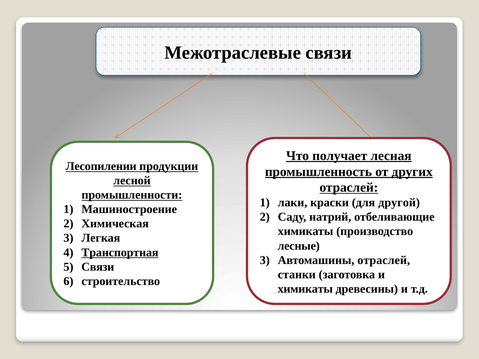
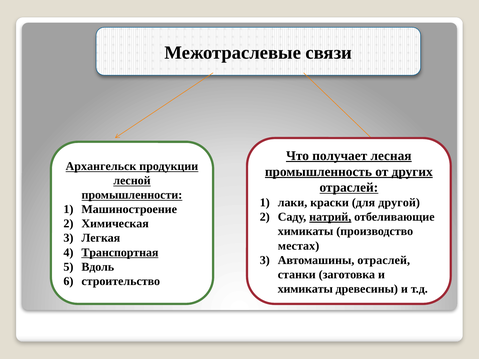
Лесопилении: Лесопилении -> Архангельск
натрий underline: none -> present
лесные: лесные -> местах
Связи at (98, 267): Связи -> Вдоль
